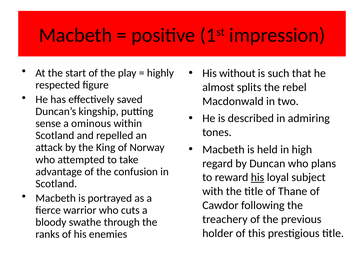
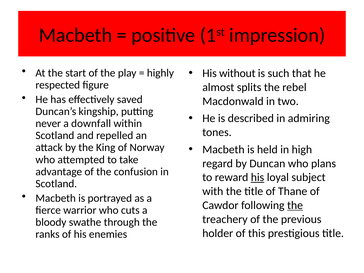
sense: sense -> never
ominous: ominous -> downfall
the at (295, 205) underline: none -> present
